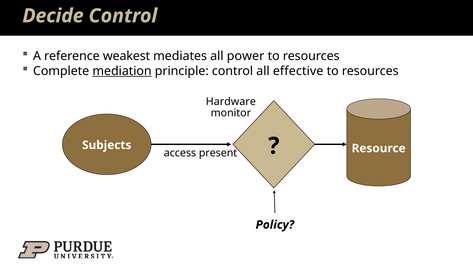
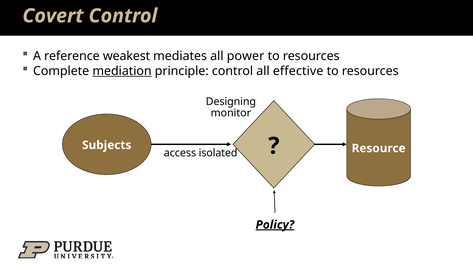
Decide: Decide -> Covert
Hardware: Hardware -> Designing
present: present -> isolated
Policy underline: none -> present
